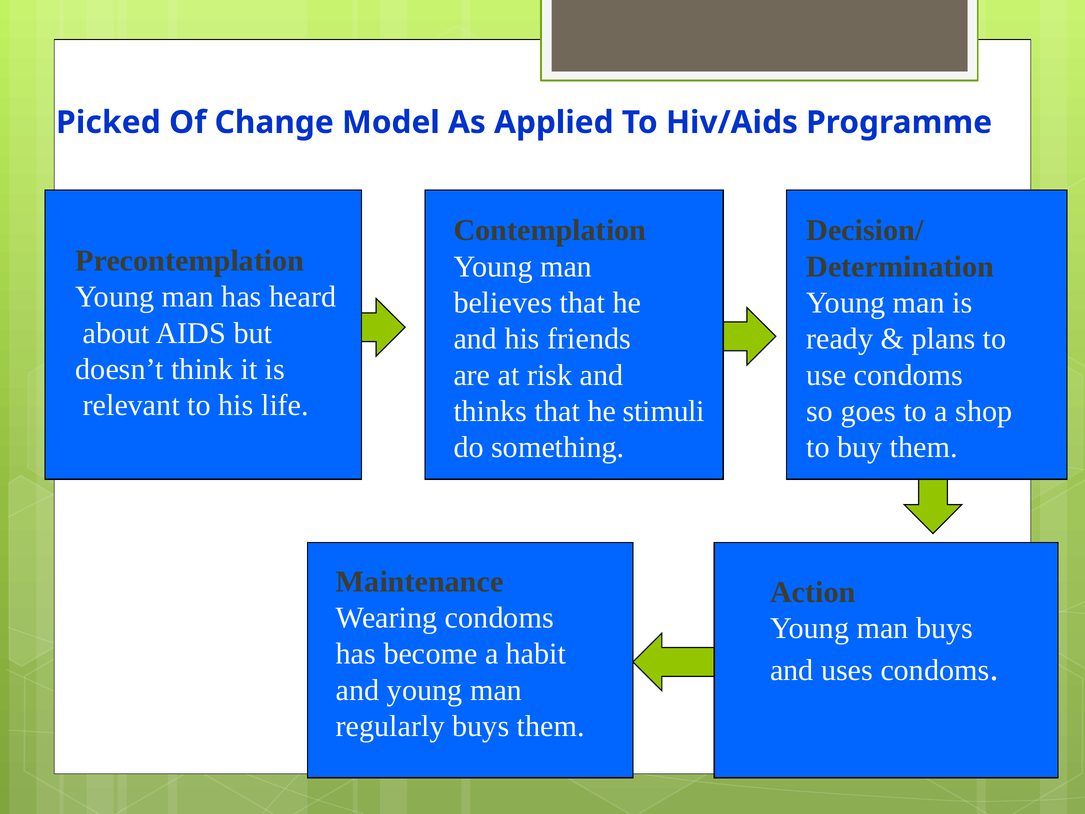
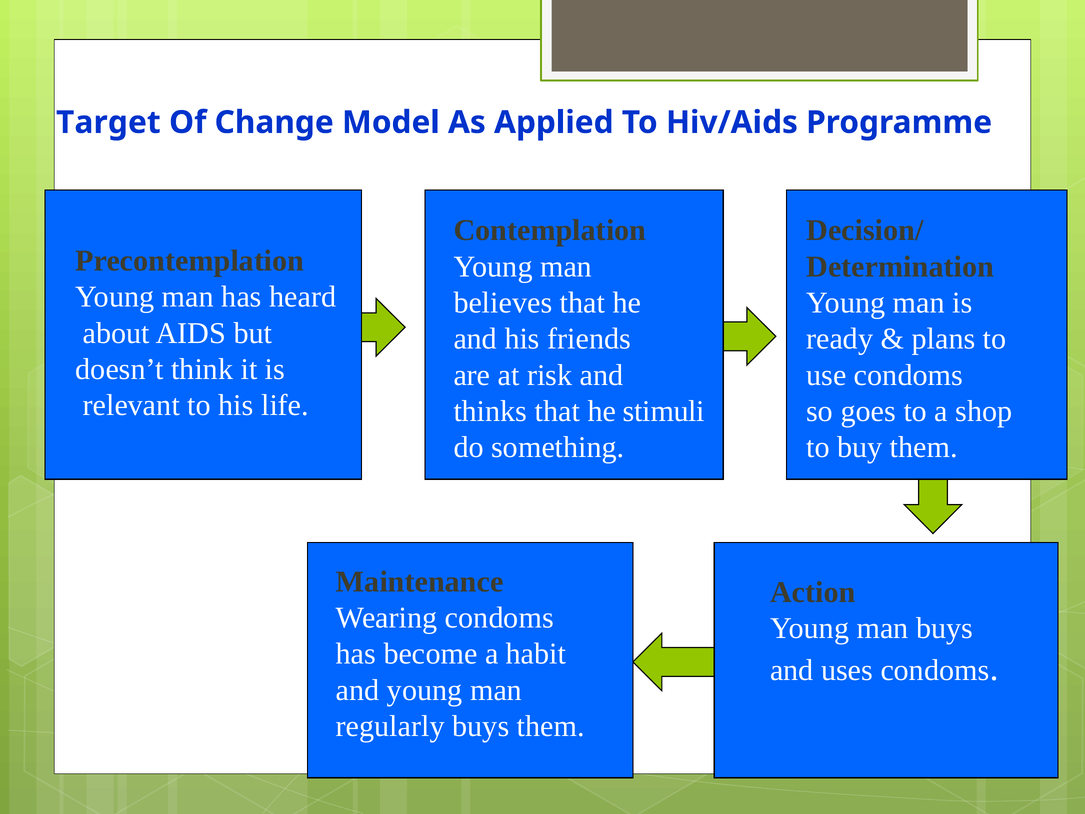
Picked: Picked -> Target
